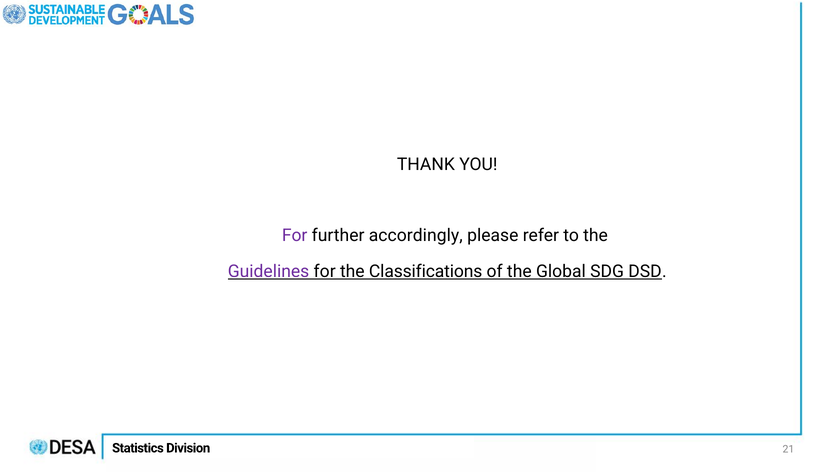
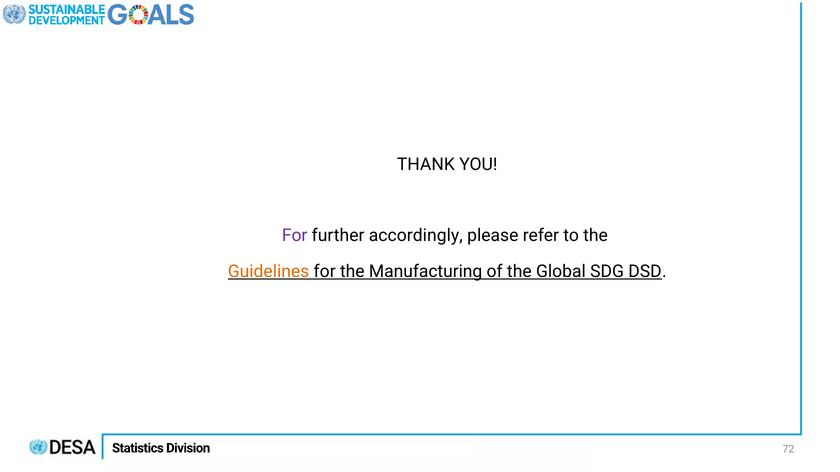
Guidelines colour: purple -> orange
Classifications: Classifications -> Manufacturing
21: 21 -> 72
